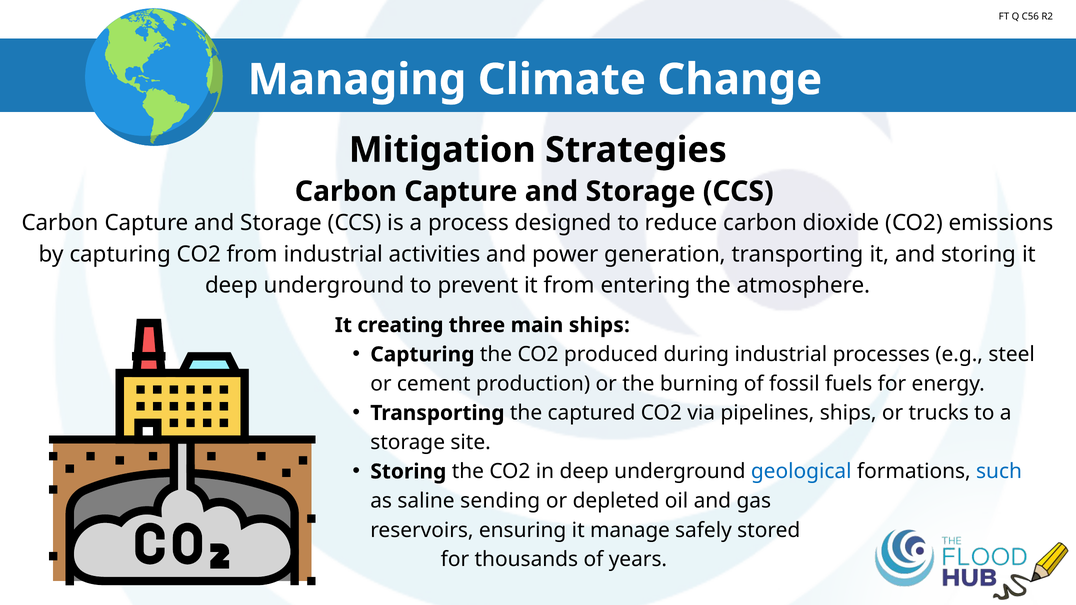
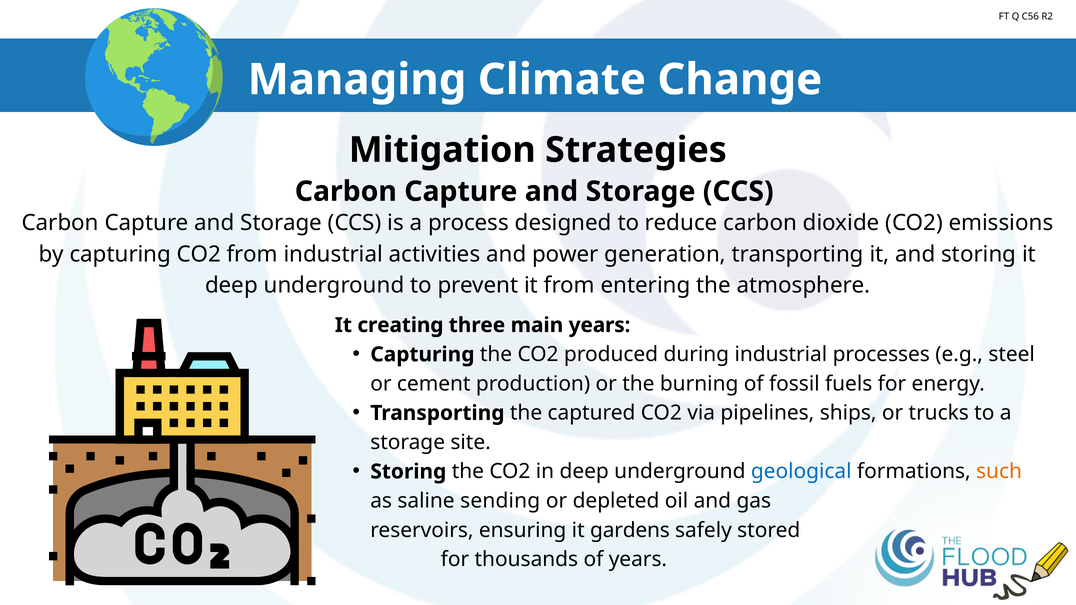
main ships: ships -> years
such colour: blue -> orange
manage: manage -> gardens
